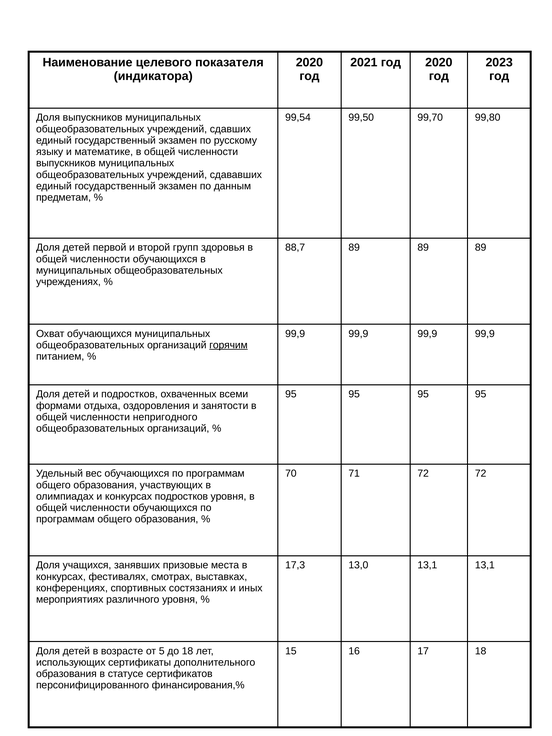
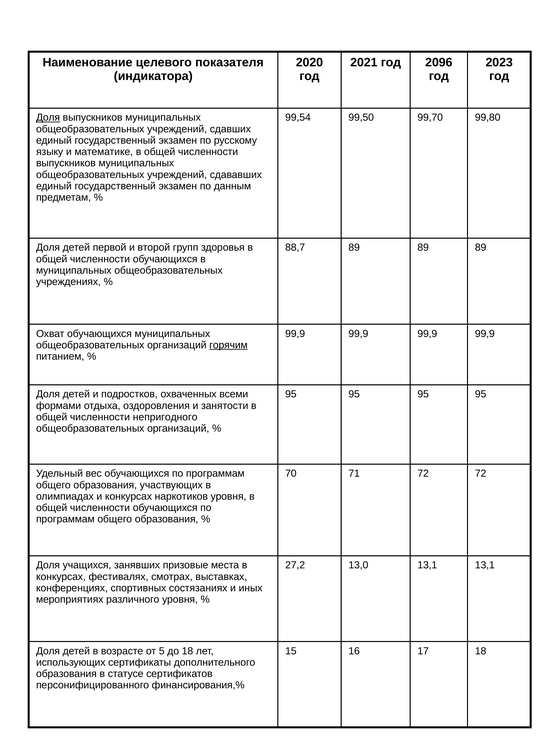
год 2020: 2020 -> 2096
Доля at (48, 118) underline: none -> present
конкурсах подростков: подростков -> наркотиков
17,3: 17,3 -> 27,2
